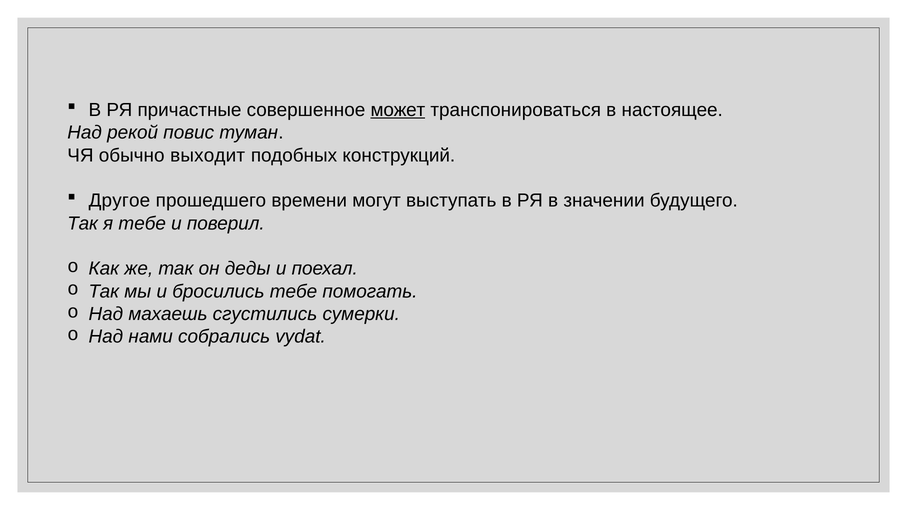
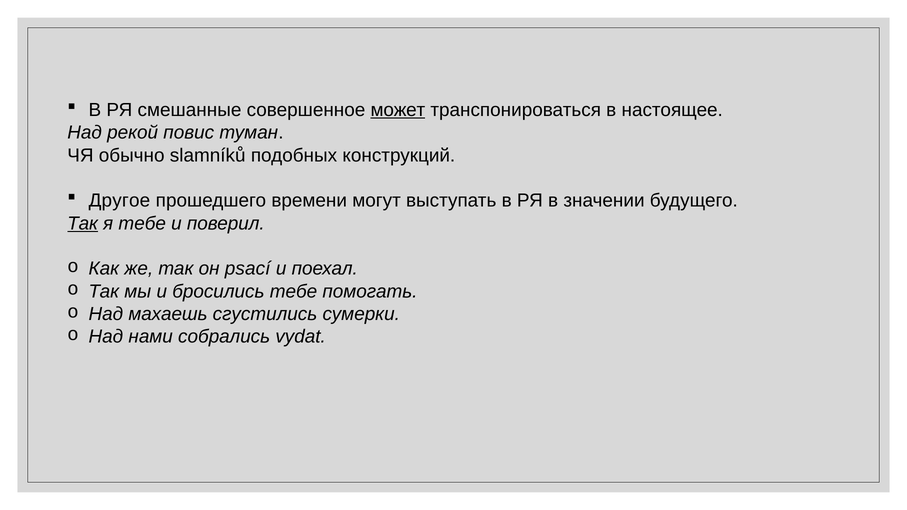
причастные: причастные -> смешанные
выходит: выходит -> slamníků
Так at (83, 223) underline: none -> present
деды: деды -> psací
